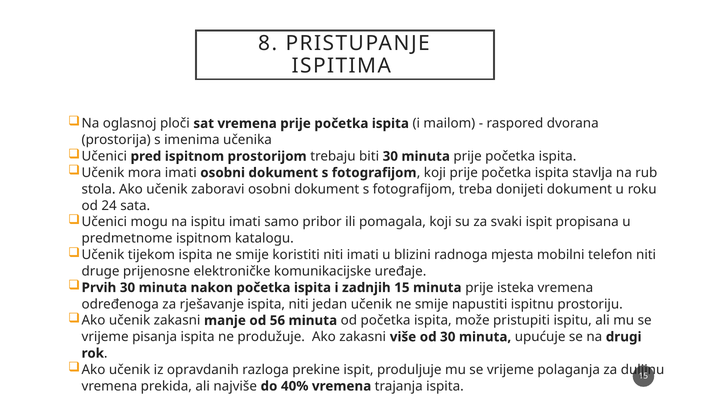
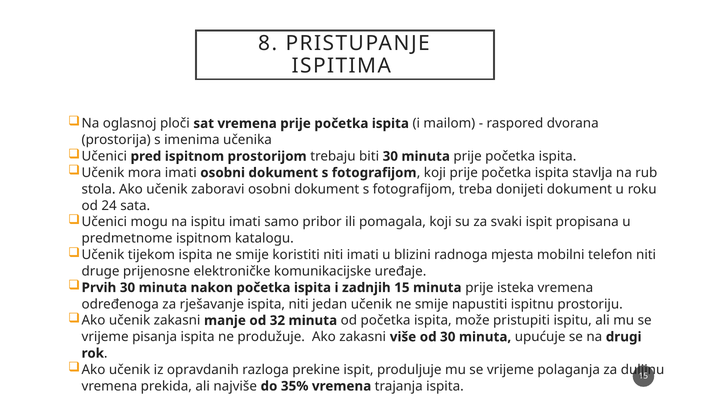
56: 56 -> 32
40%: 40% -> 35%
